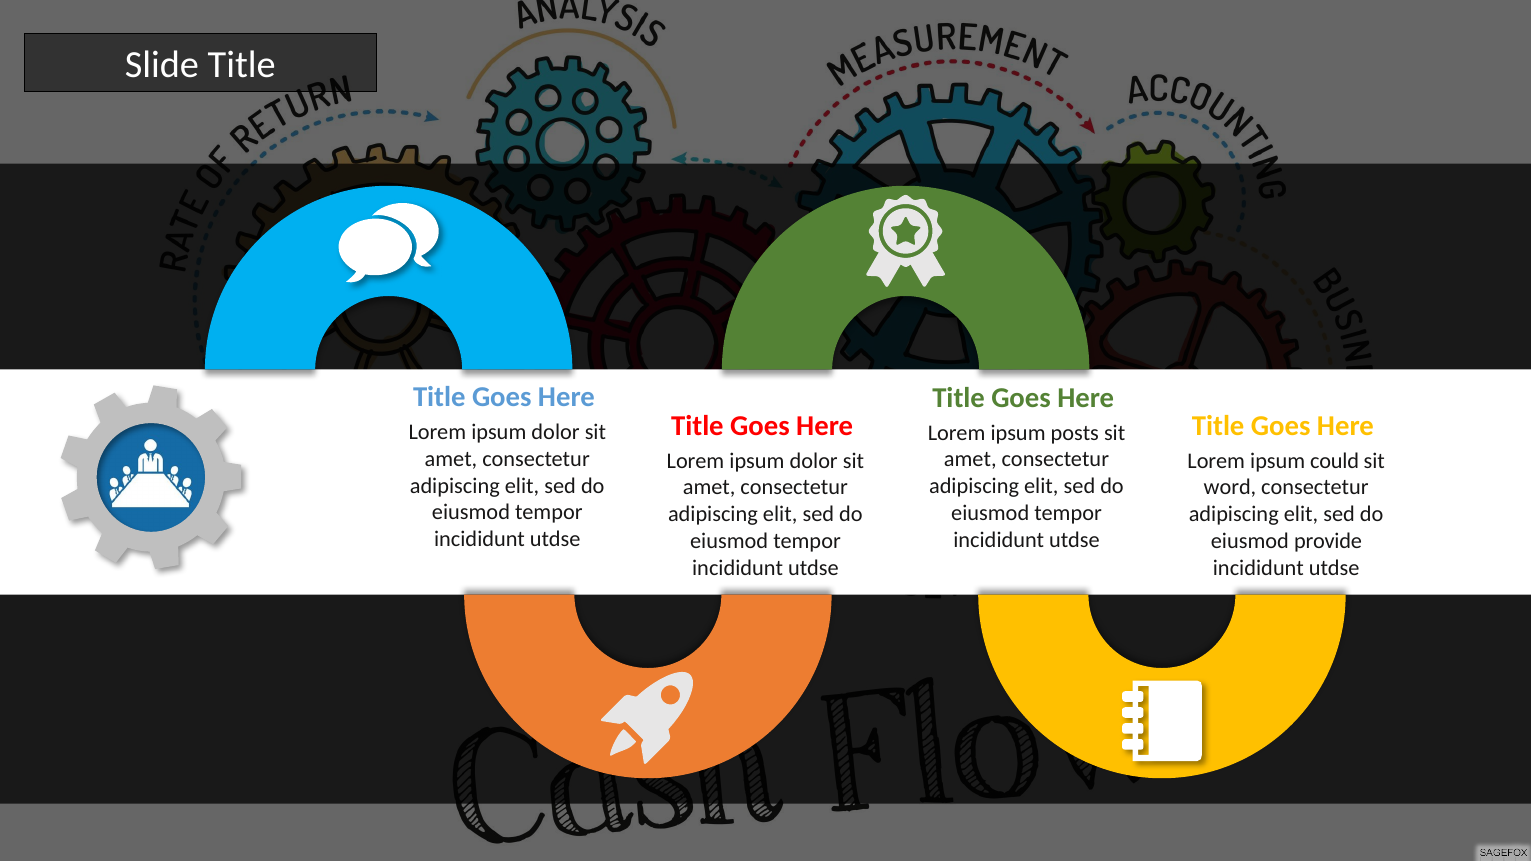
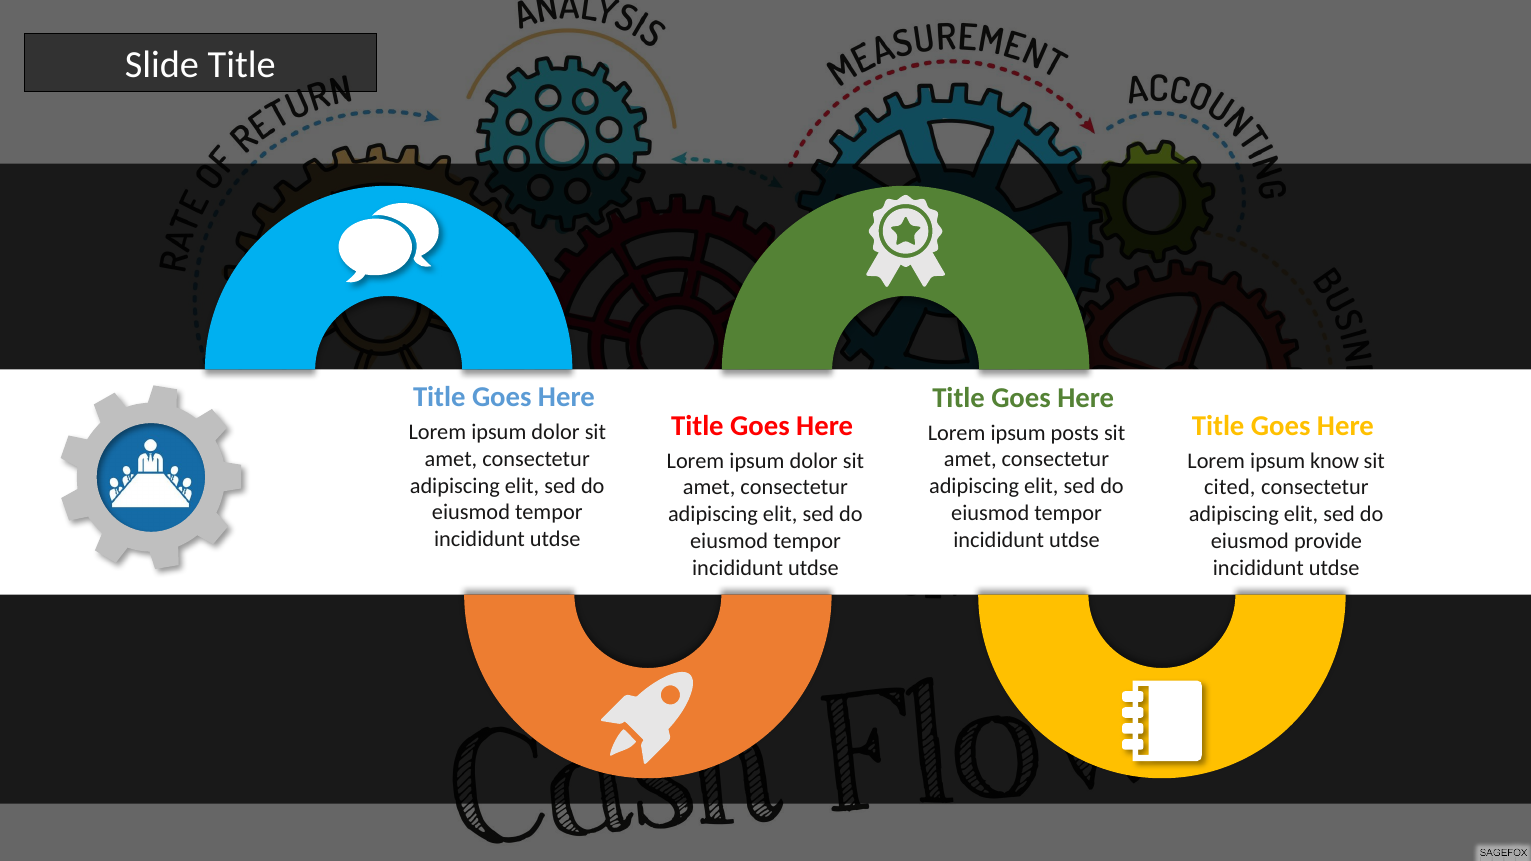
could: could -> know
word: word -> cited
